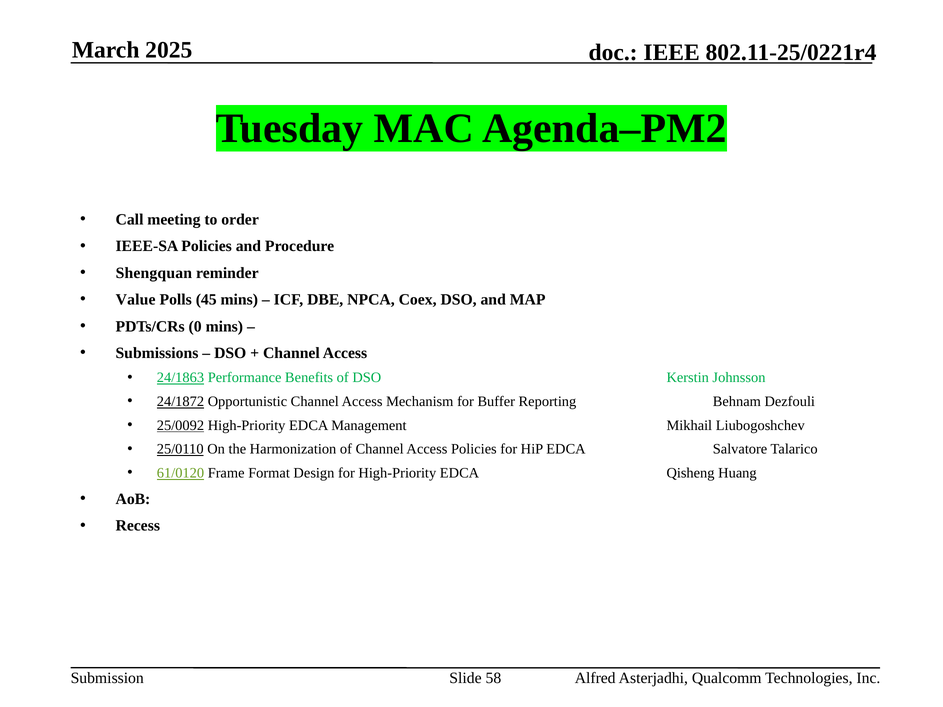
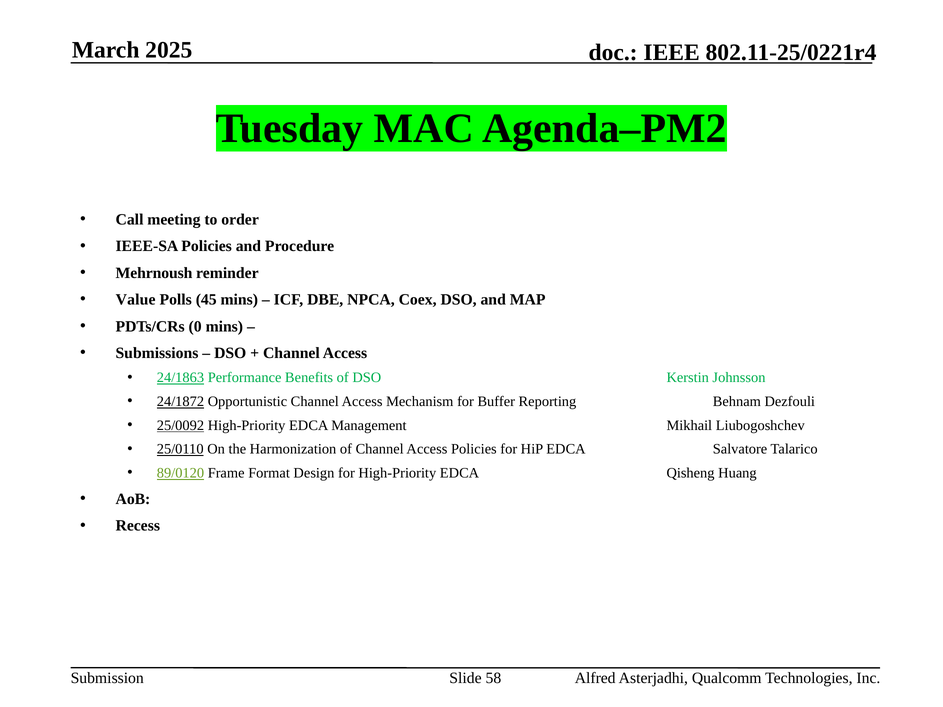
Shengquan: Shengquan -> Mehrnoush
61/0120: 61/0120 -> 89/0120
